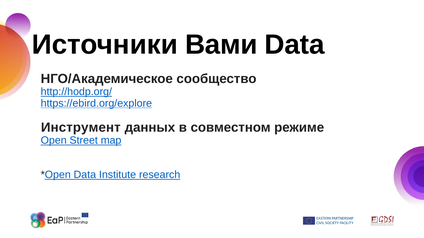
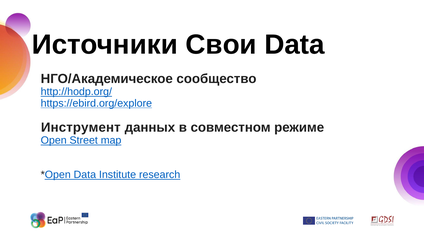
Вами: Вами -> Свои
